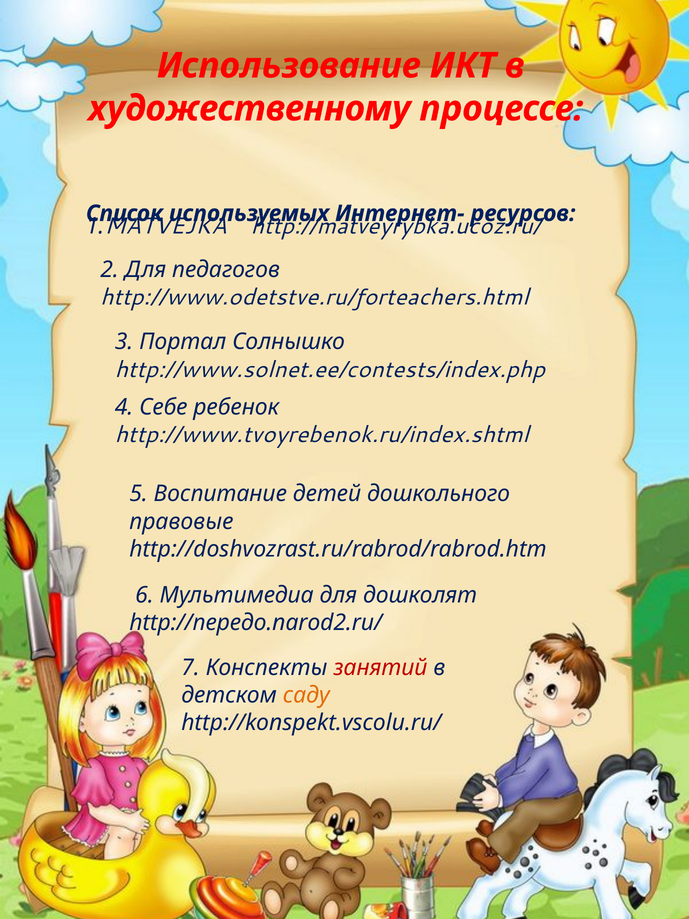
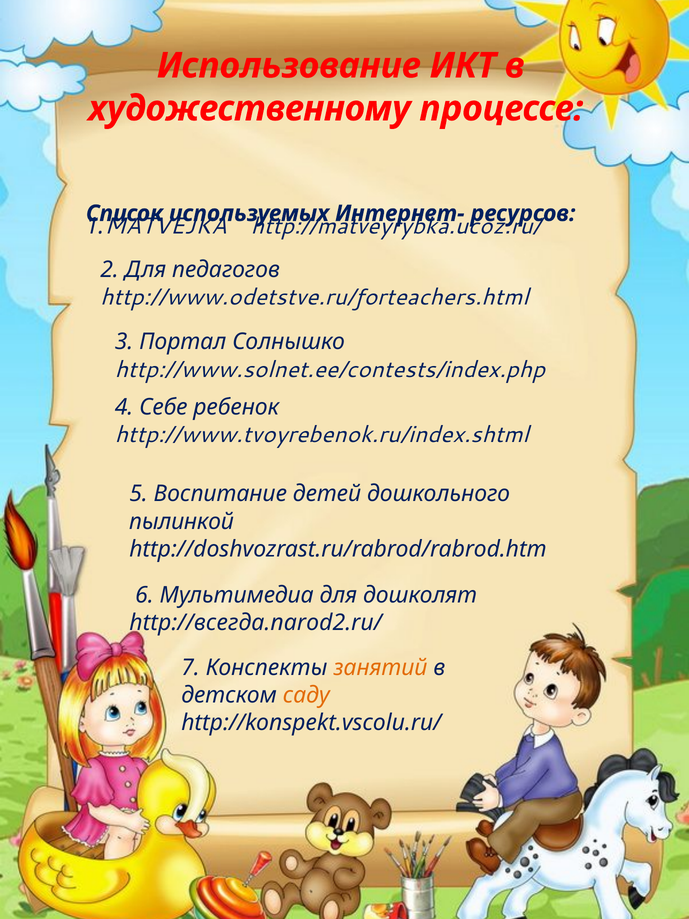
правовые: правовые -> пылинкой
http://передо.narod2.ru/: http://передо.narod2.ru/ -> http://всегда.narod2.ru/
занятий colour: red -> orange
